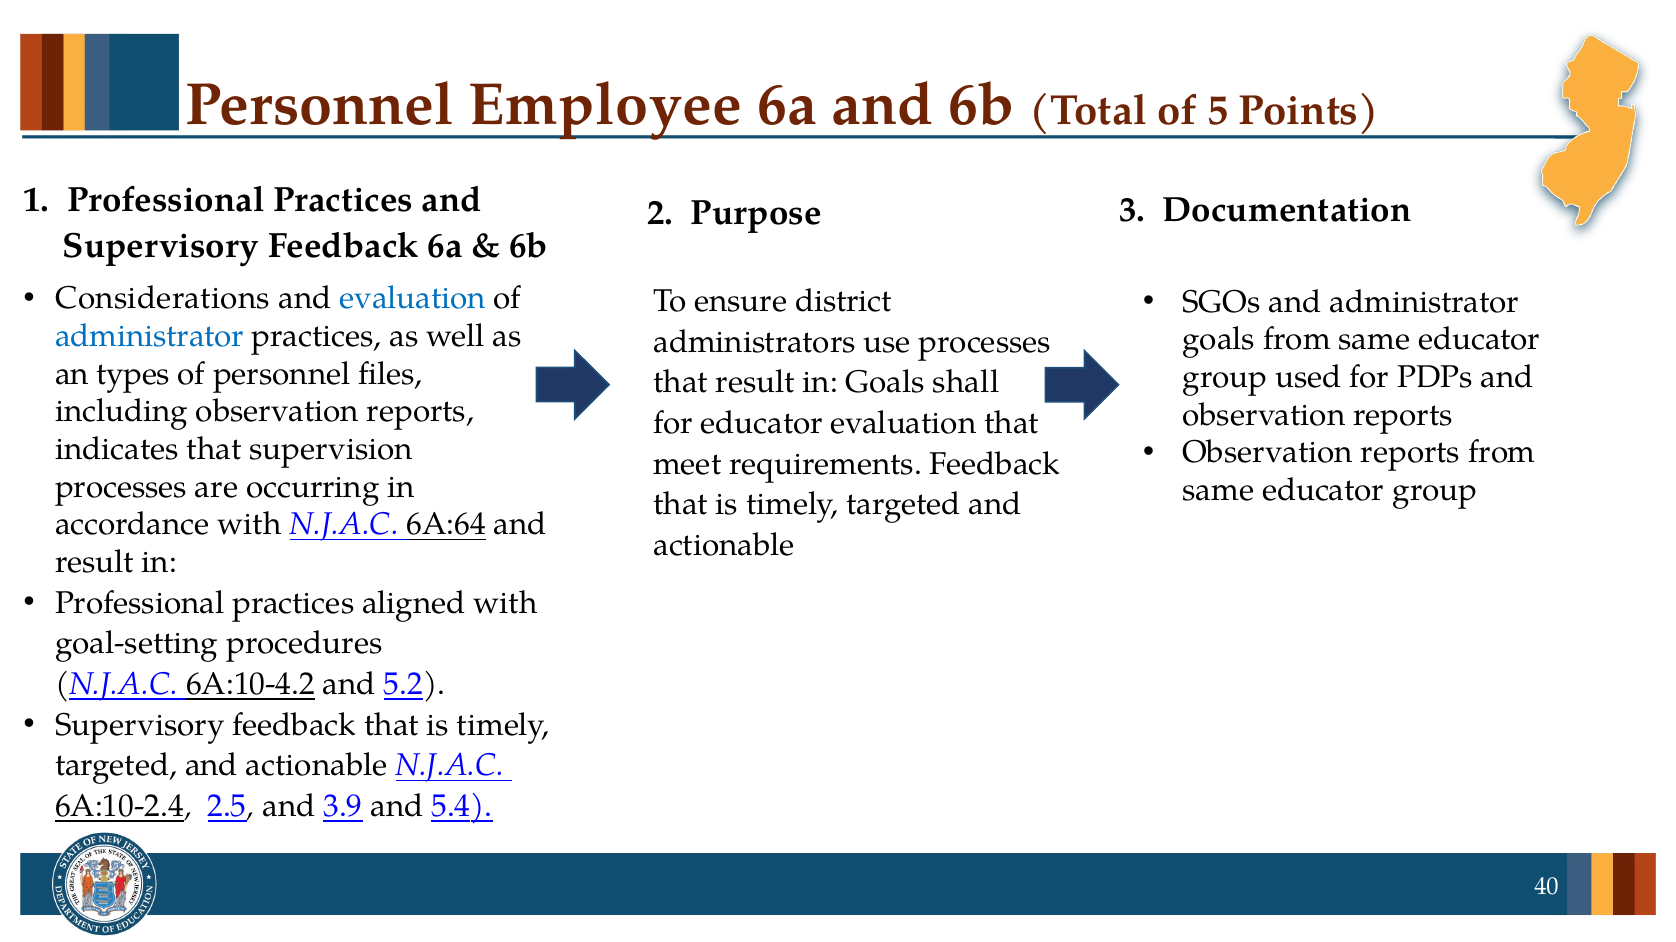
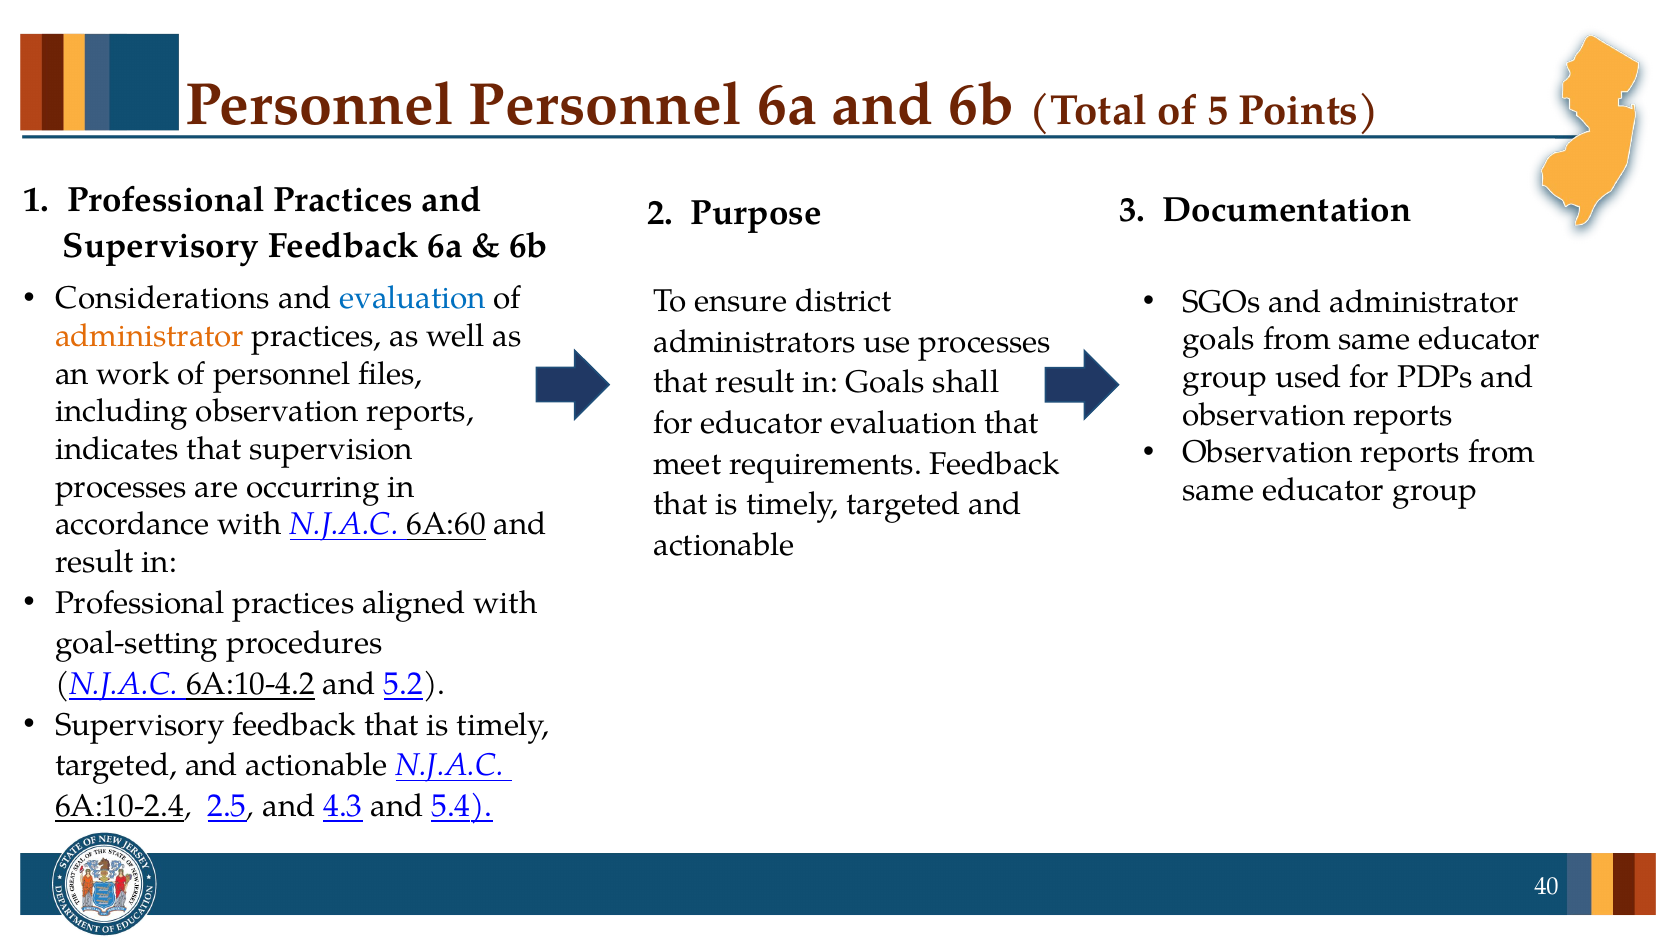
Personnel Employee: Employee -> Personnel
administrator at (150, 336) colour: blue -> orange
types: types -> work
6A:64: 6A:64 -> 6A:60
3.9: 3.9 -> 4.3
